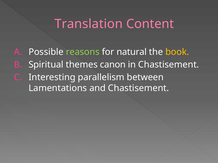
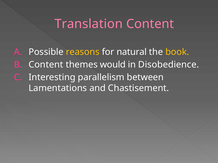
reasons colour: light green -> yellow
Spiritual at (46, 65): Spiritual -> Content
canon: canon -> would
in Chastisement: Chastisement -> Disobedience
